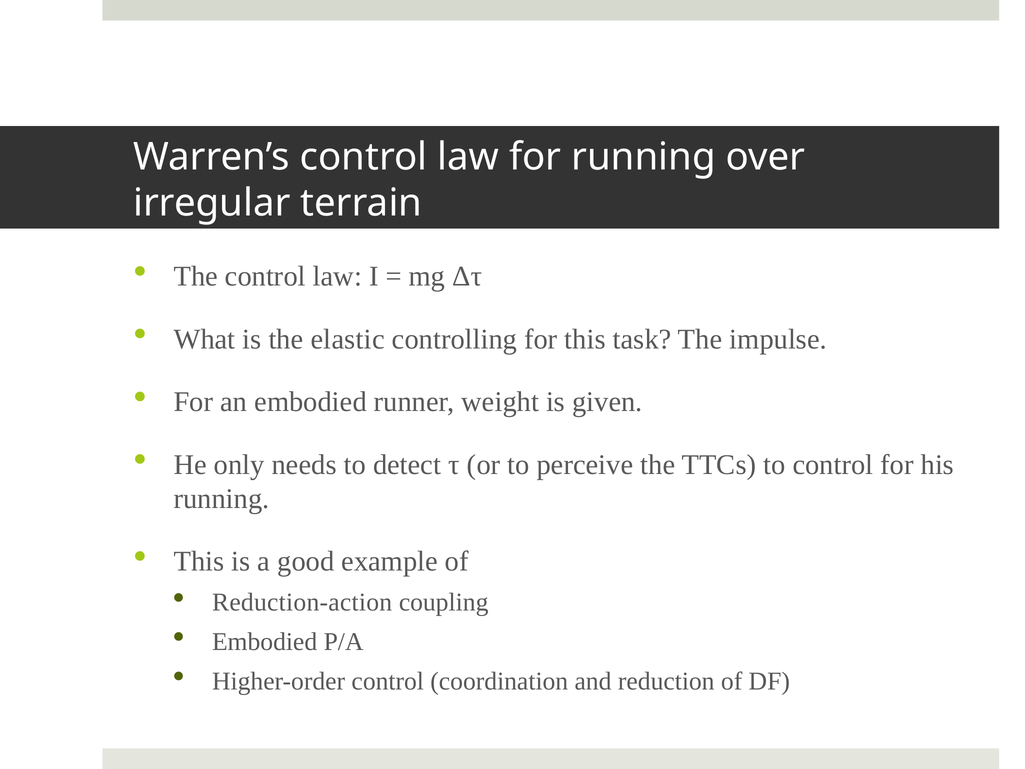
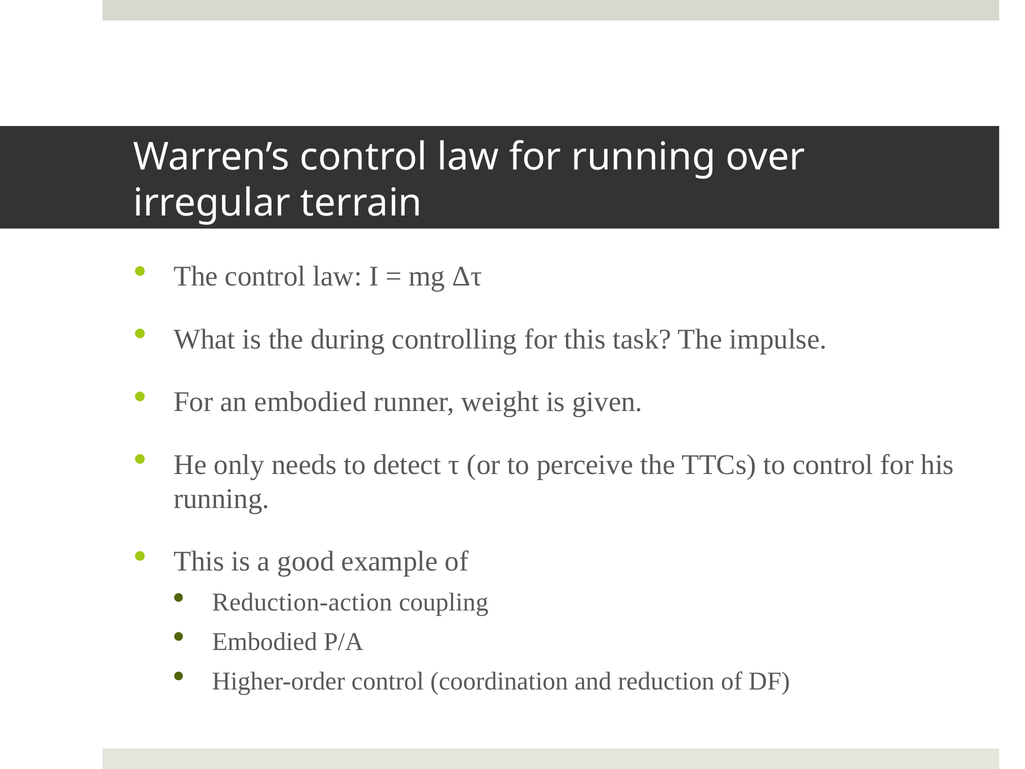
elastic: elastic -> during
